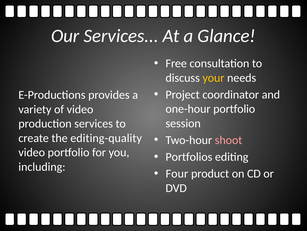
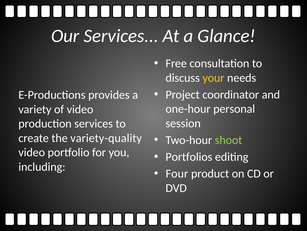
one-hour portfolio: portfolio -> personal
editing-quality: editing-quality -> variety-quality
shoot colour: pink -> light green
